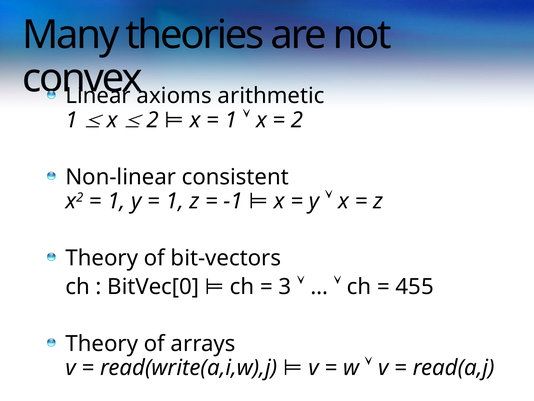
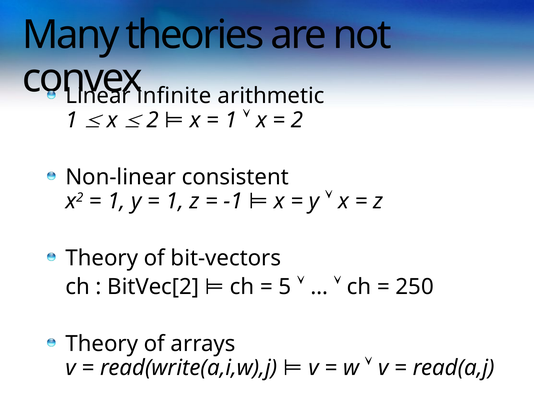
axioms: axioms -> infinite
455: 455 -> 250
BitVec[0: BitVec[0 -> BitVec[2
3: 3 -> 5
